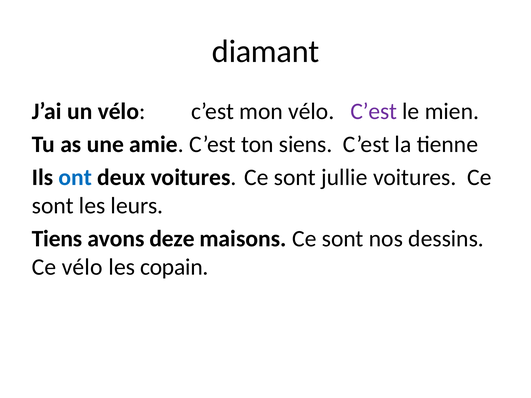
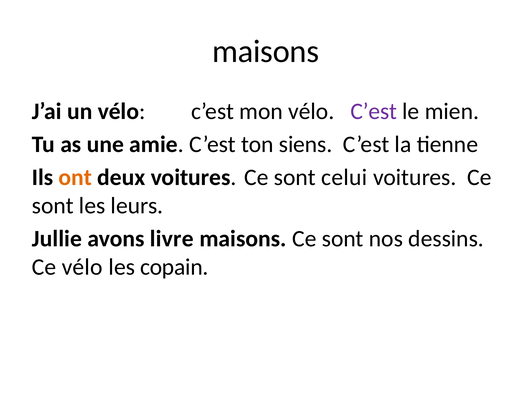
diamant at (266, 51): diamant -> maisons
ont colour: blue -> orange
jullie: jullie -> celui
Tiens: Tiens -> Jullie
deze: deze -> livre
